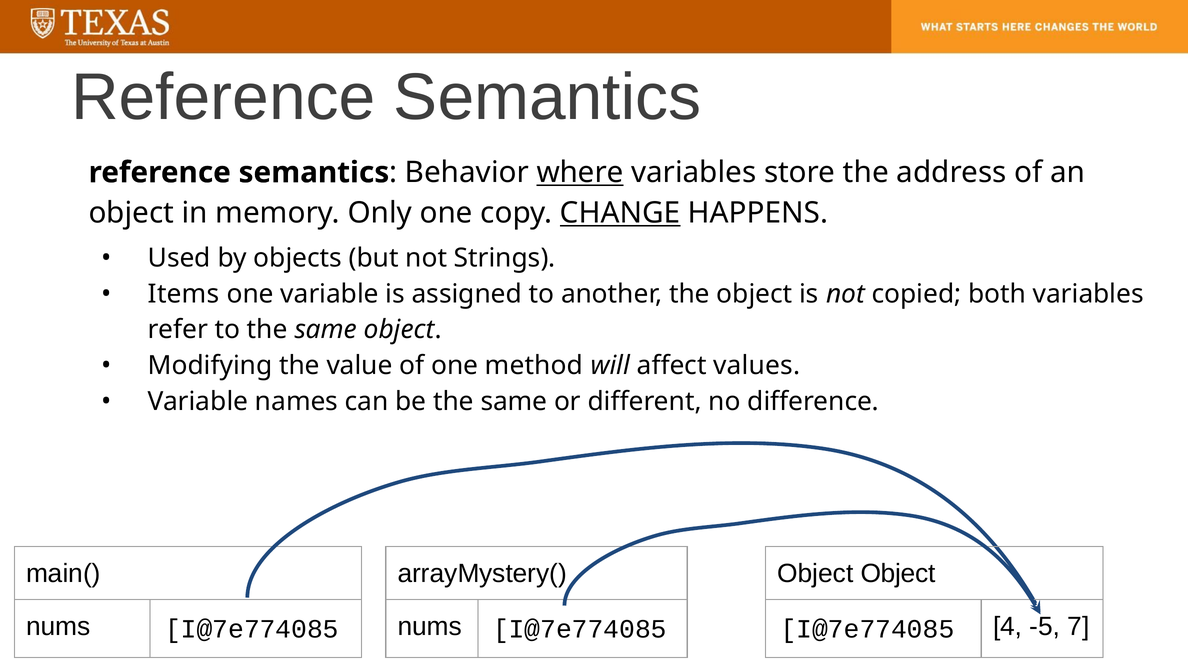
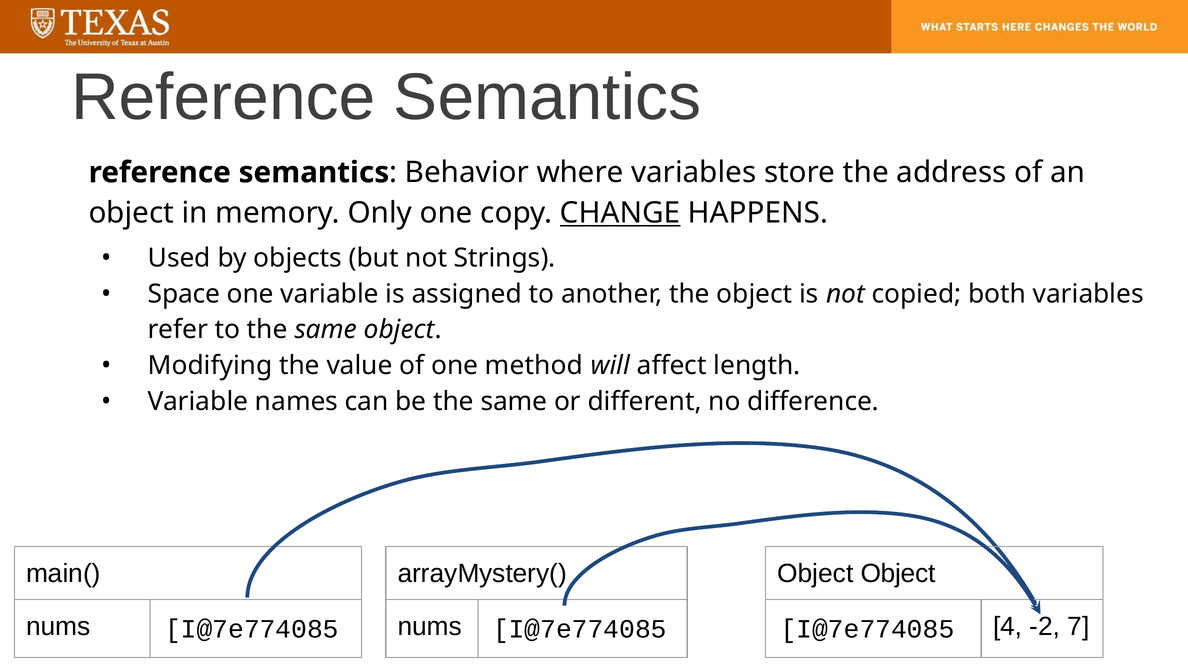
where underline: present -> none
Items: Items -> Space
values: values -> length
-5: -5 -> -2
